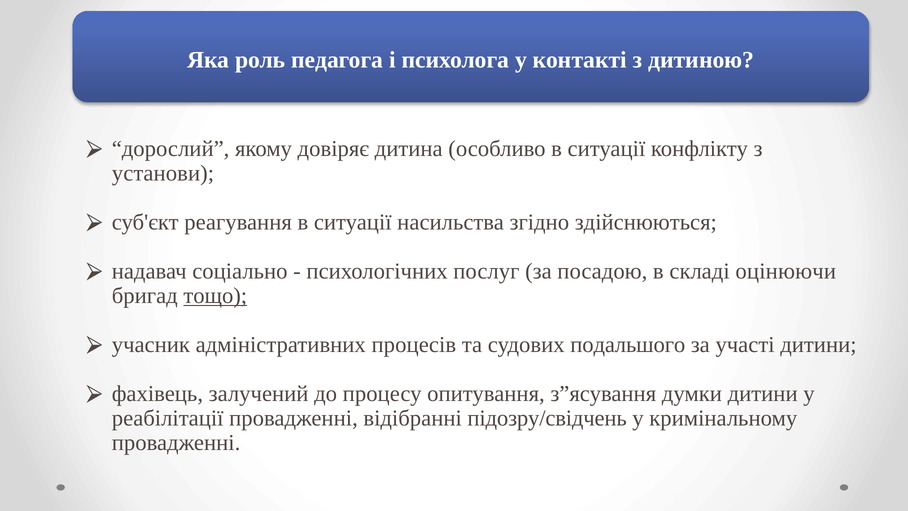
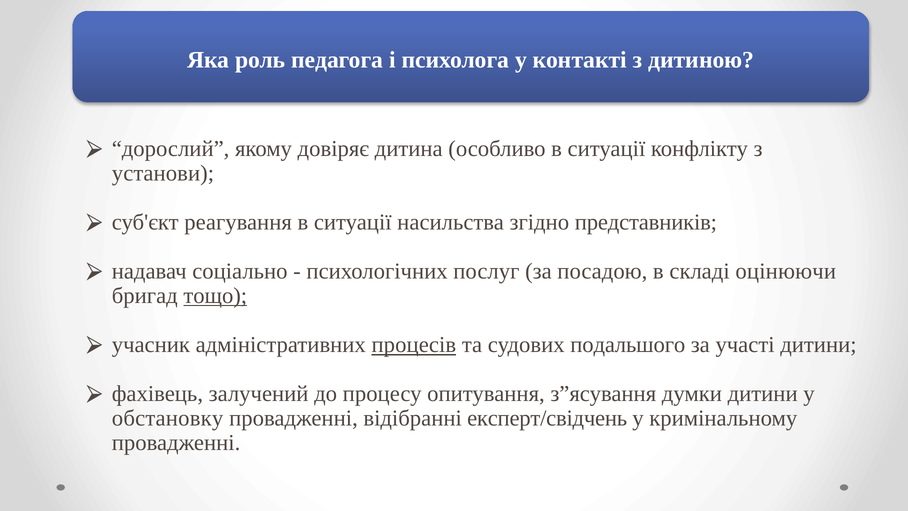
здійснюються: здійснюються -> представників
процесів underline: none -> present
реабілітації: реабілітації -> обстановку
підозру/свідчень: підозру/свідчень -> експерт/свідчень
